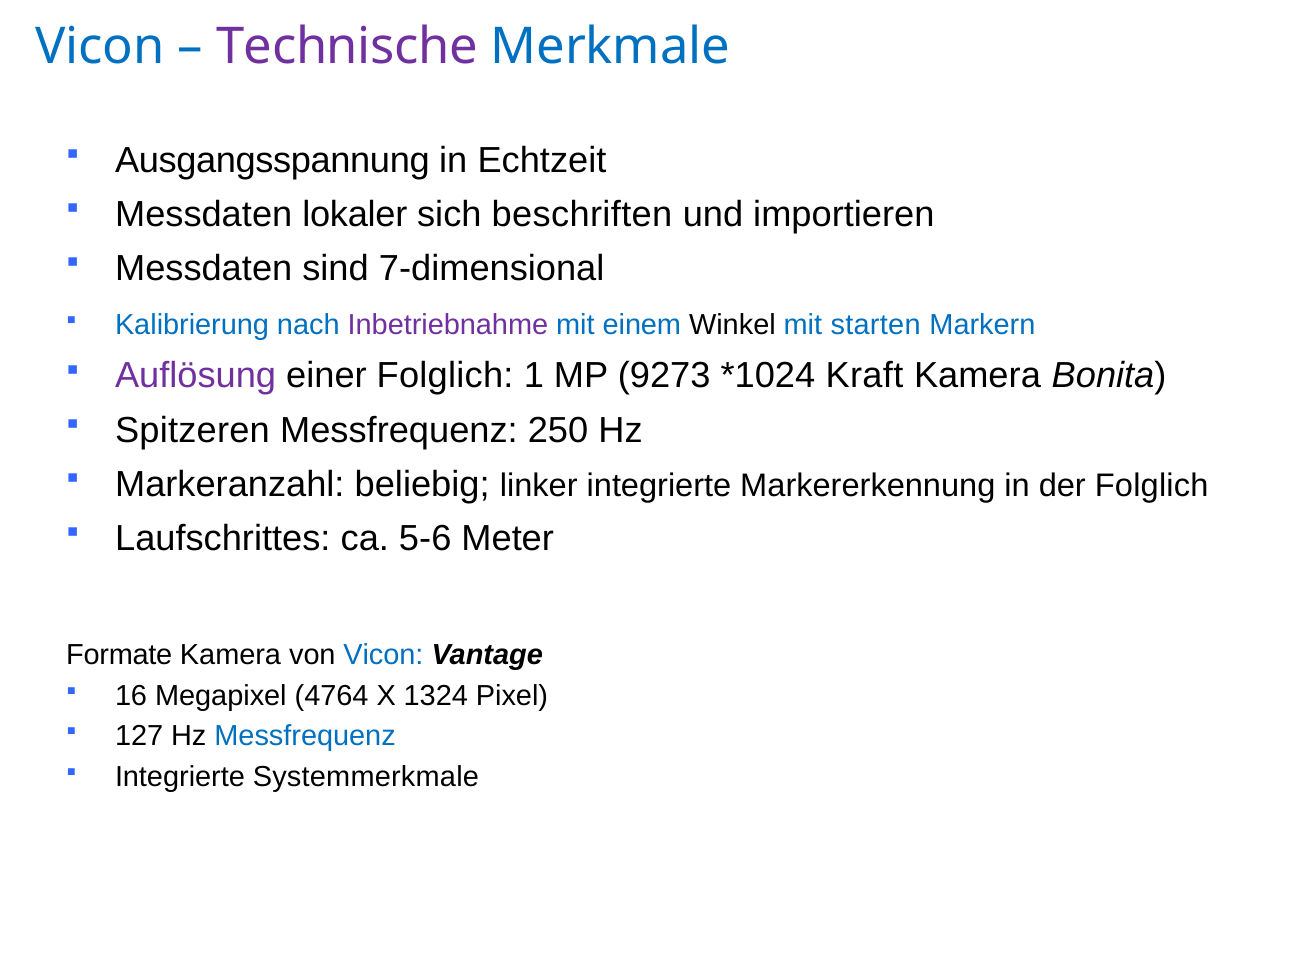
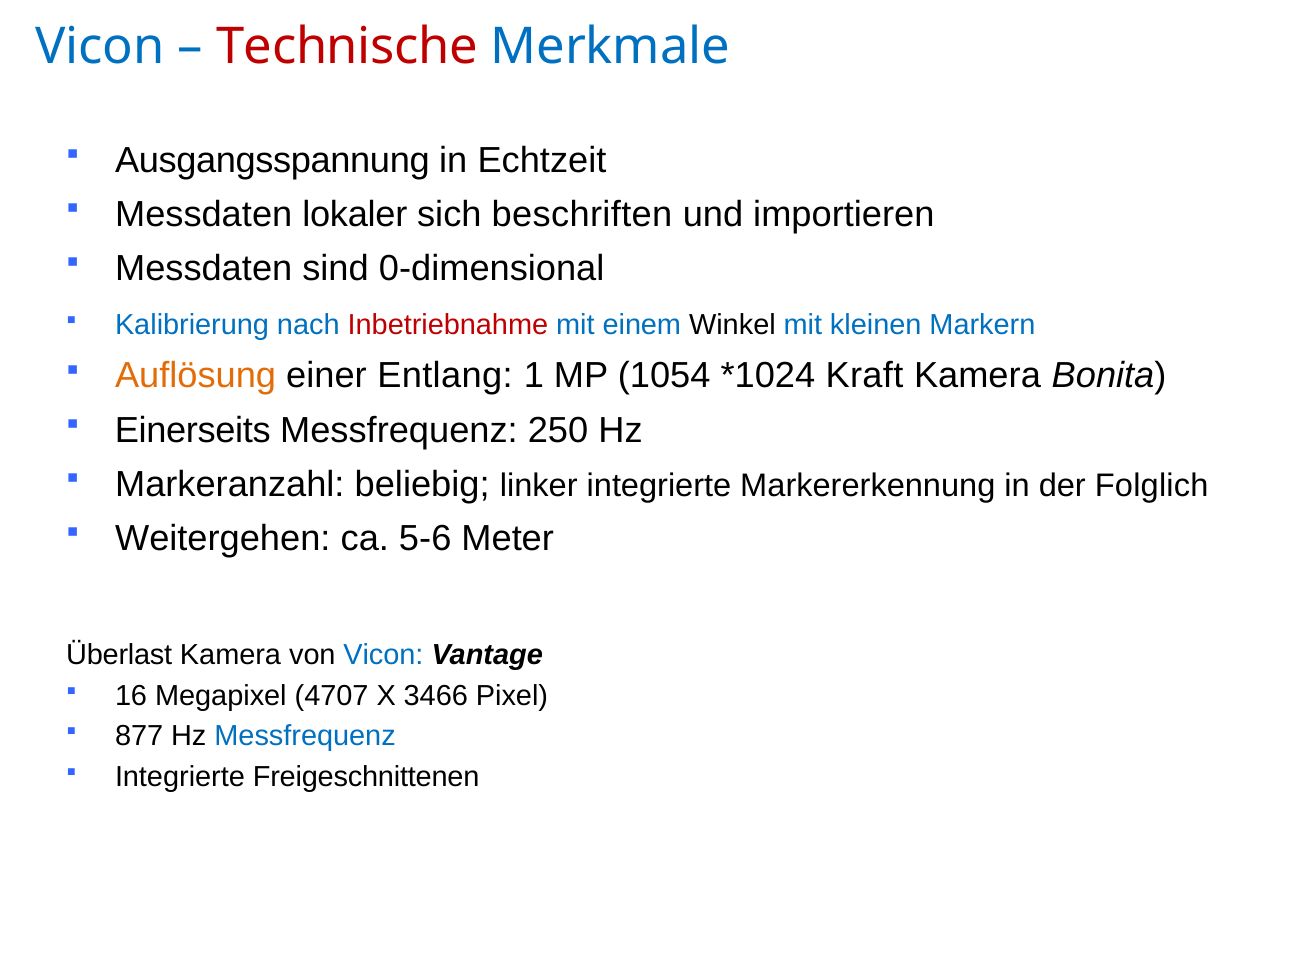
Technische colour: purple -> red
7-dimensional: 7-dimensional -> 0-dimensional
Inbetriebnahme colour: purple -> red
starten: starten -> kleinen
Auflösung colour: purple -> orange
einer Folglich: Folglich -> Entlang
9273: 9273 -> 1054
Spitzeren: Spitzeren -> Einerseits
Laufschrittes: Laufschrittes -> Weitergehen
Formate: Formate -> Überlast
4764: 4764 -> 4707
1324: 1324 -> 3466
127: 127 -> 877
Systemmerkmale: Systemmerkmale -> Freigeschnittenen
